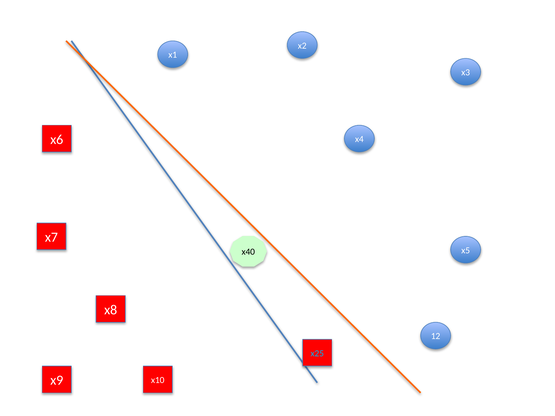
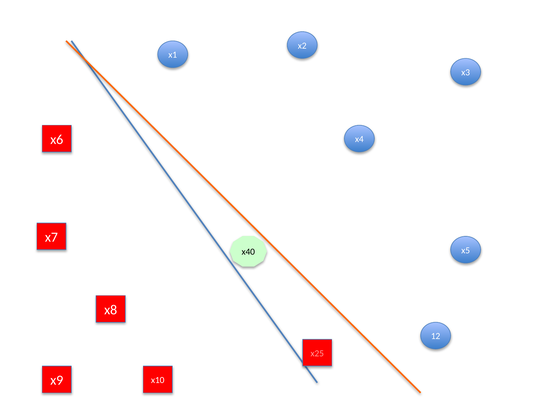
x25 colour: light blue -> pink
